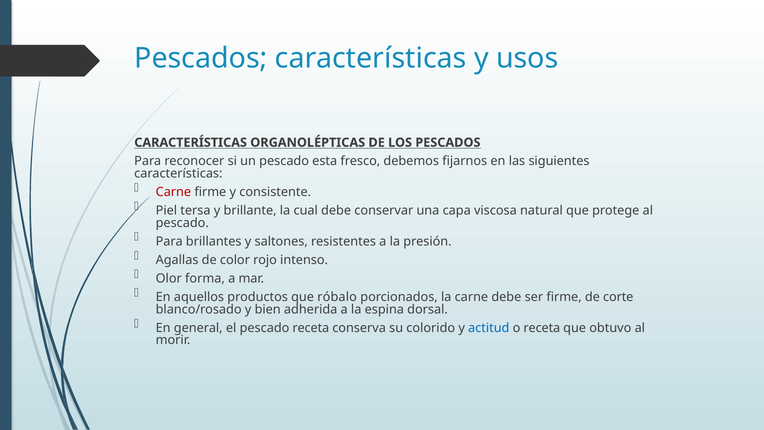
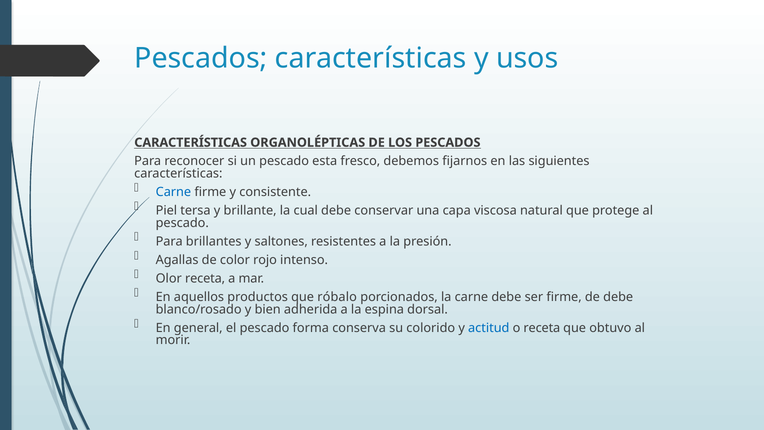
Carne at (173, 192) colour: red -> blue
Olor forma: forma -> receta
de corte: corte -> debe
pescado receta: receta -> forma
